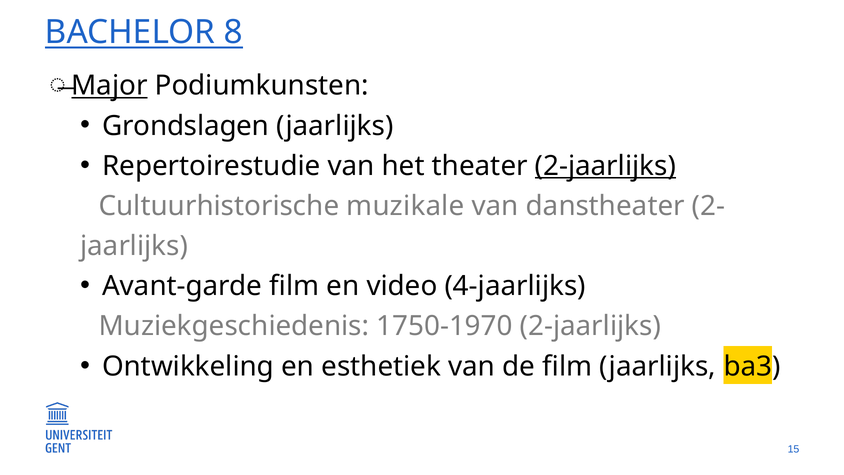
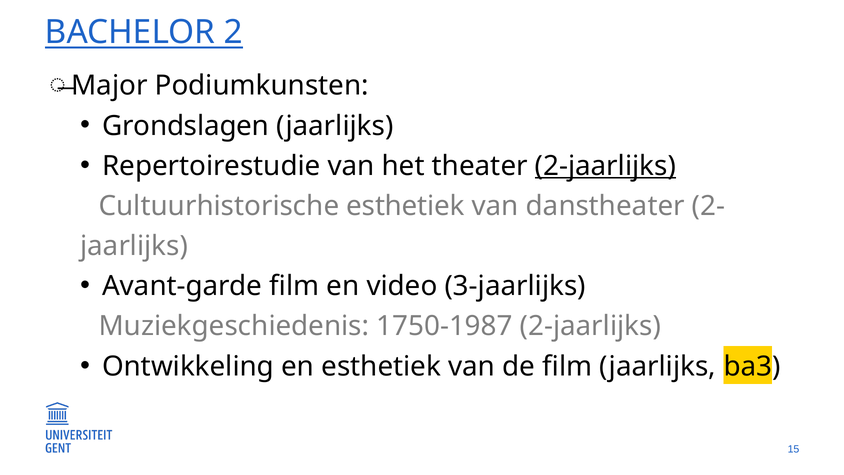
8: 8 -> 2
Major underline: present -> none
Cultuurhistorische muzikale: muzikale -> esthetiek
4-jaarlijks: 4-jaarlijks -> 3-jaarlijks
1750-1970: 1750-1970 -> 1750-1987
